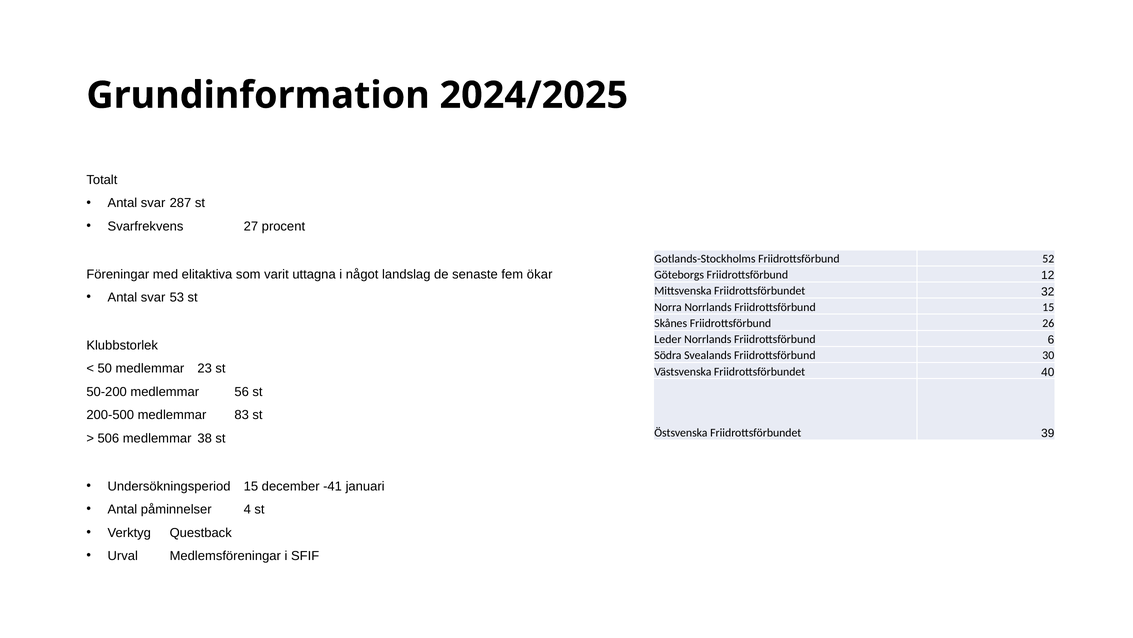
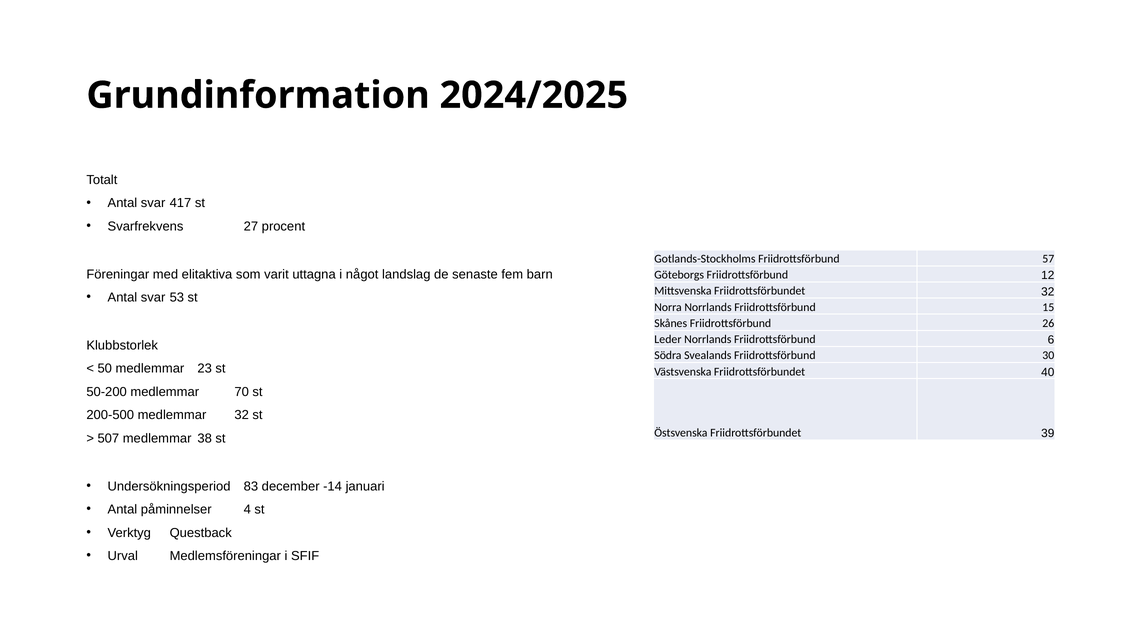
287: 287 -> 417
52: 52 -> 57
ökar: ökar -> barn
56: 56 -> 70
medlemmar 83: 83 -> 32
506: 506 -> 507
Undersökningsperiod 15: 15 -> 83
-41: -41 -> -14
